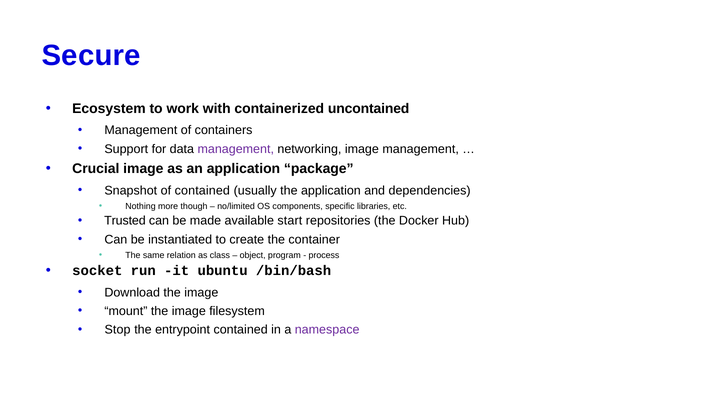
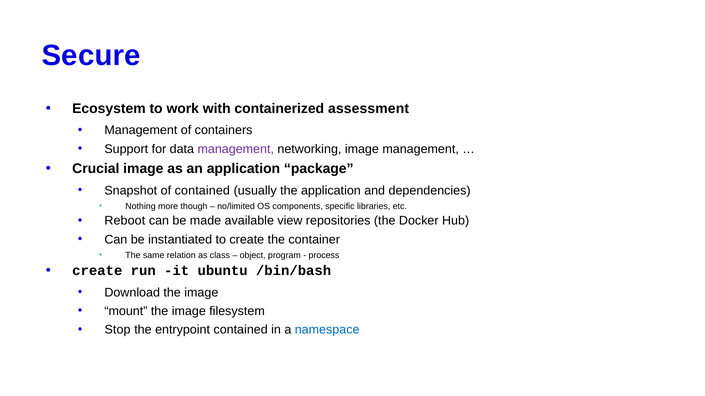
uncontained: uncontained -> assessment
Trusted: Trusted -> Reboot
start: start -> view
socket at (97, 271): socket -> create
namespace colour: purple -> blue
